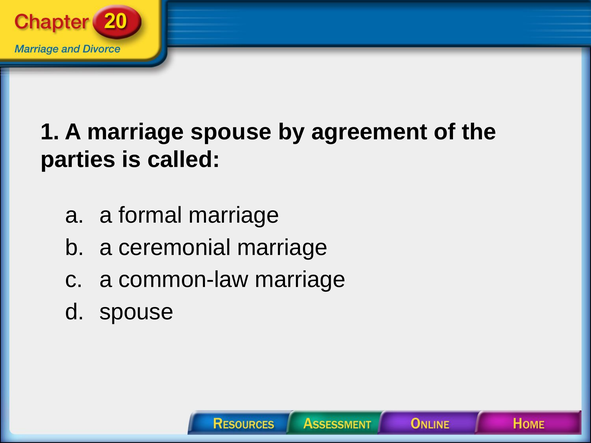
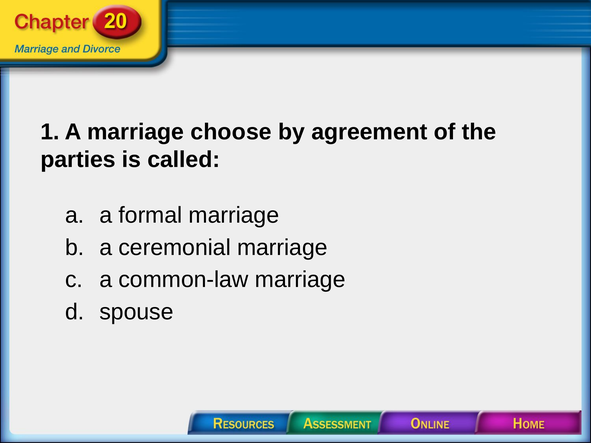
marriage spouse: spouse -> choose
